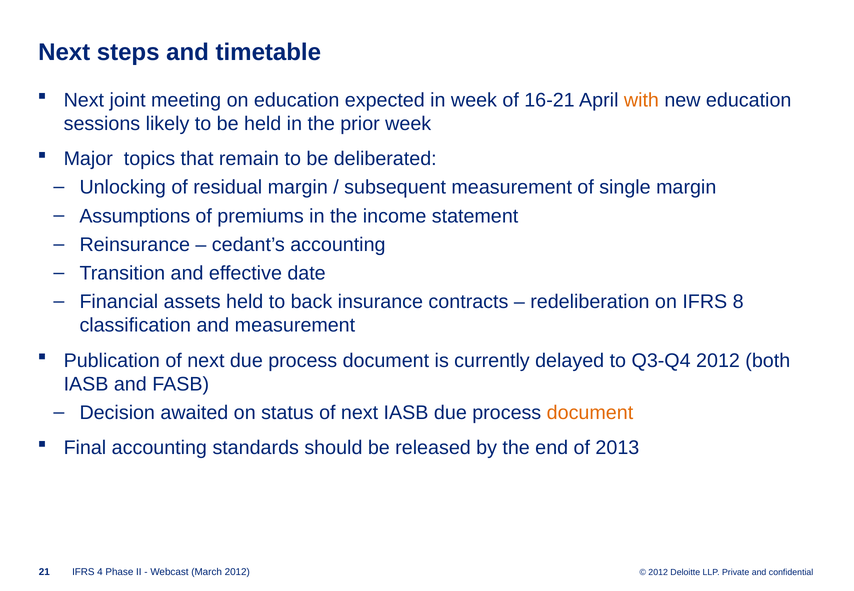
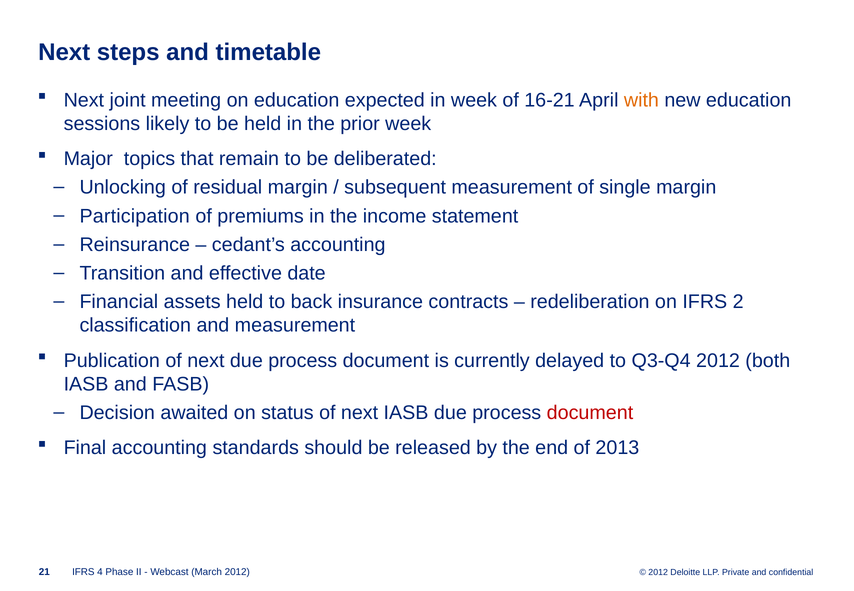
Assumptions: Assumptions -> Participation
8: 8 -> 2
document at (590, 413) colour: orange -> red
